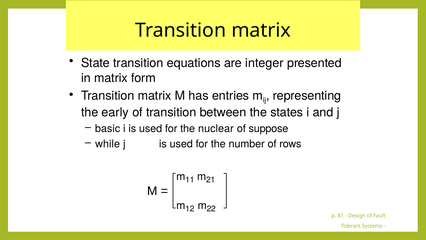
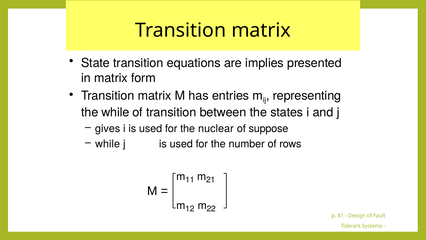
integer: integer -> implies
the early: early -> while
basic: basic -> gives
